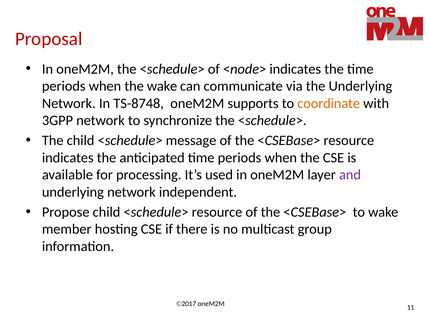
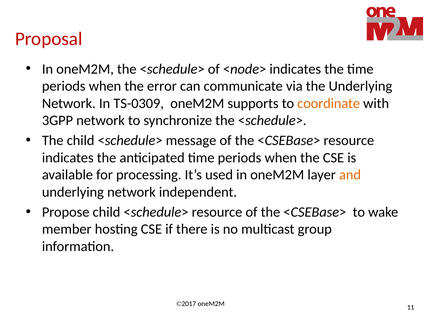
the wake: wake -> error
TS-8748: TS-8748 -> TS-0309
and colour: purple -> orange
